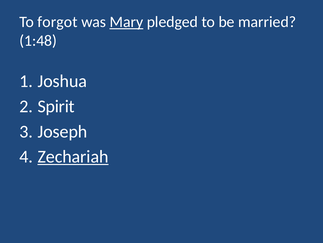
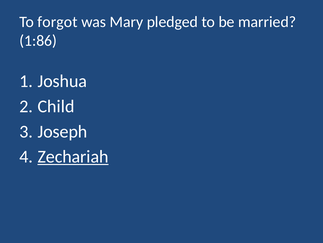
Mary underline: present -> none
1:48: 1:48 -> 1:86
Spirit: Spirit -> Child
